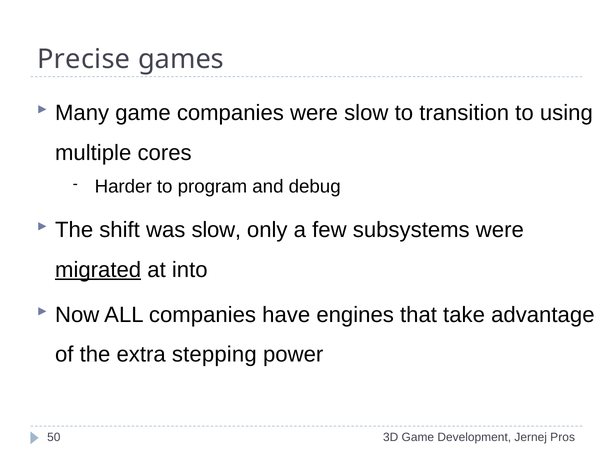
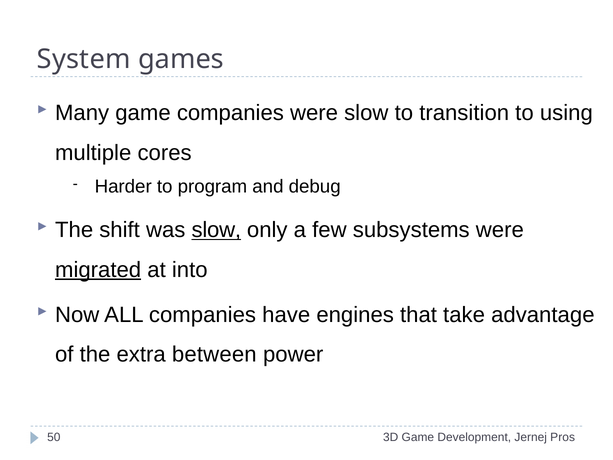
Precise: Precise -> System
slow at (216, 230) underline: none -> present
stepping: stepping -> between
